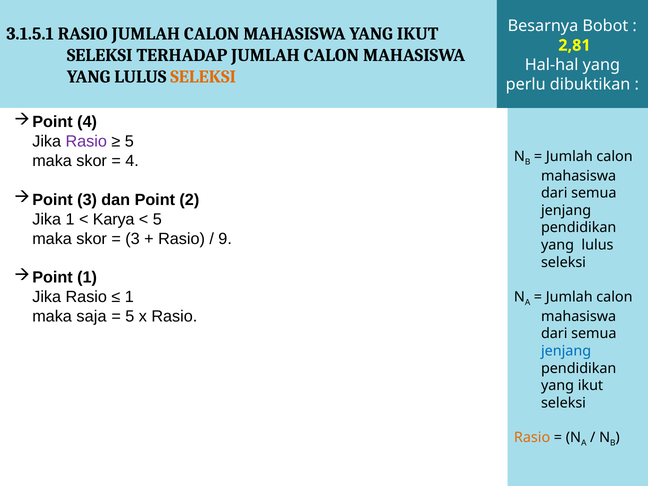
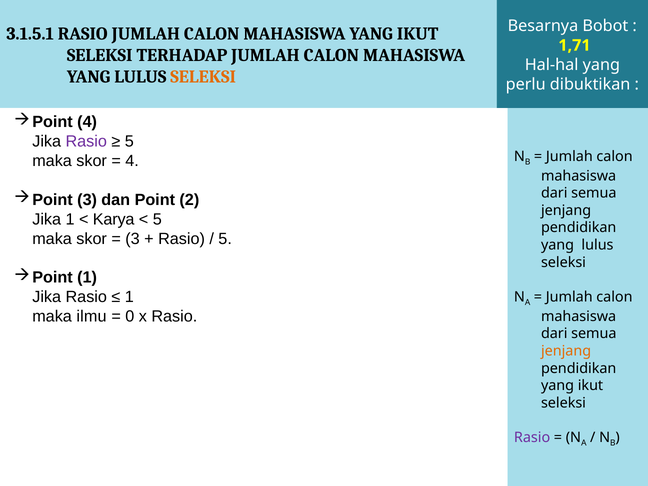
2,81: 2,81 -> 1,71
9 at (225, 239): 9 -> 5
saja: saja -> ilmu
5 at (130, 316): 5 -> 0
jenjang at (566, 351) colour: blue -> orange
Rasio at (532, 437) colour: orange -> purple
